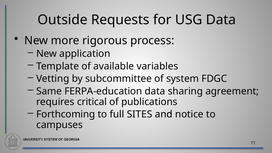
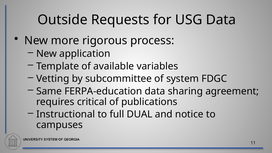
Forthcoming: Forthcoming -> Instructional
SITES: SITES -> DUAL
